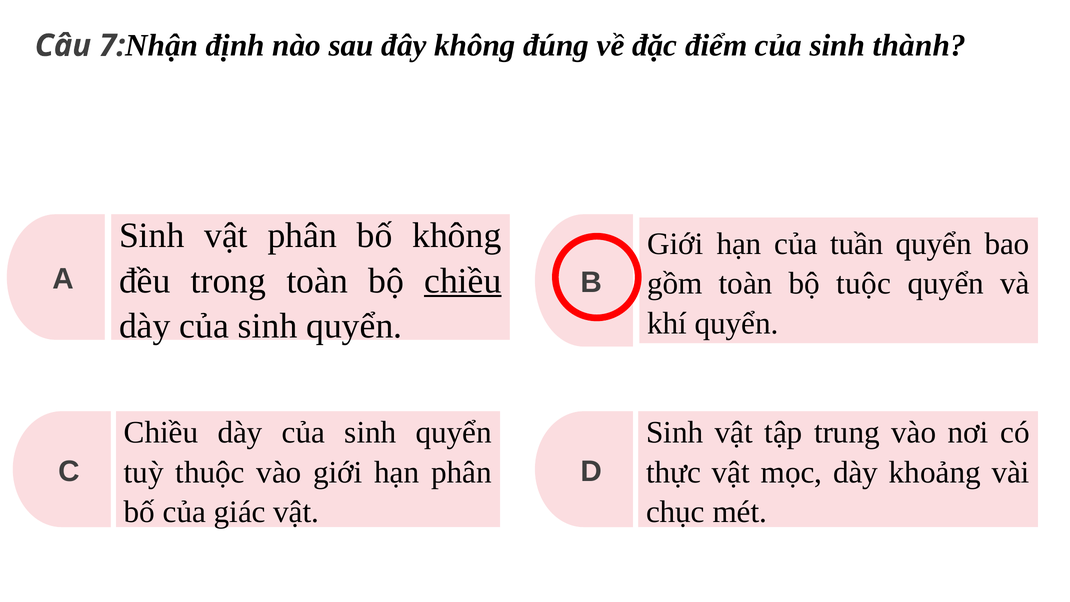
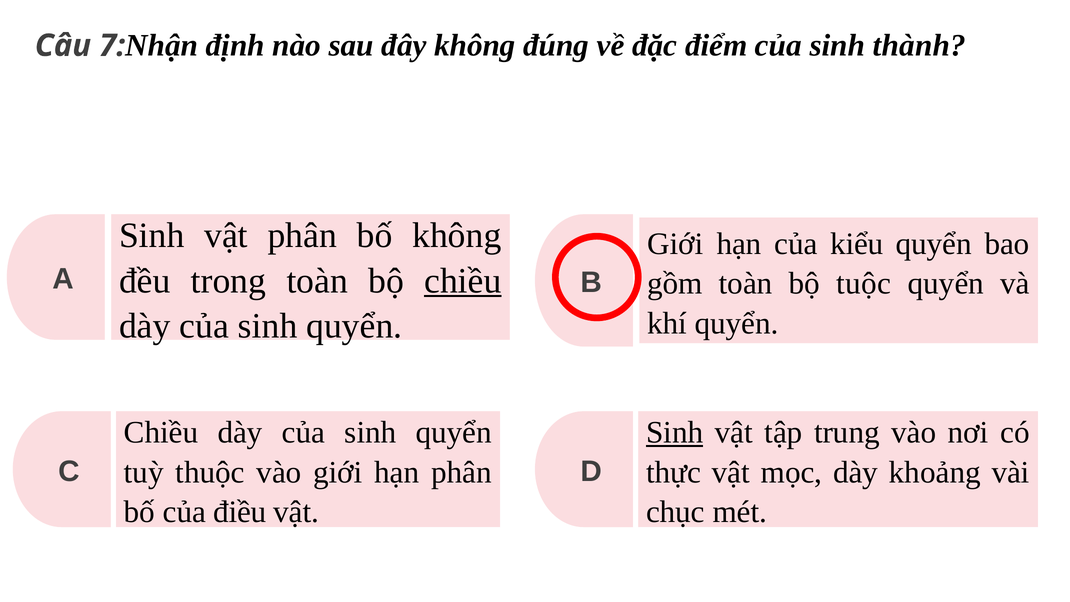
tuần: tuần -> kiểu
Sinh at (675, 433) underline: none -> present
giác: giác -> điều
